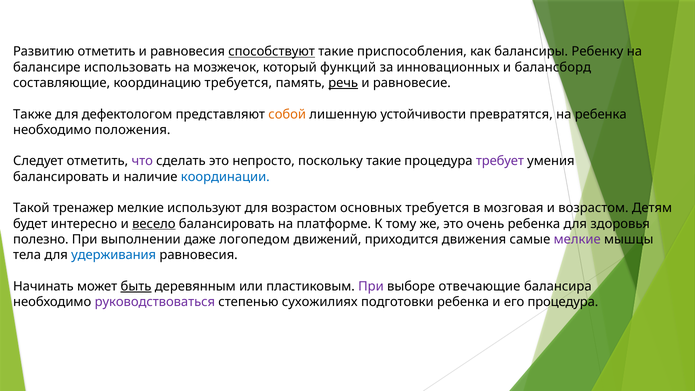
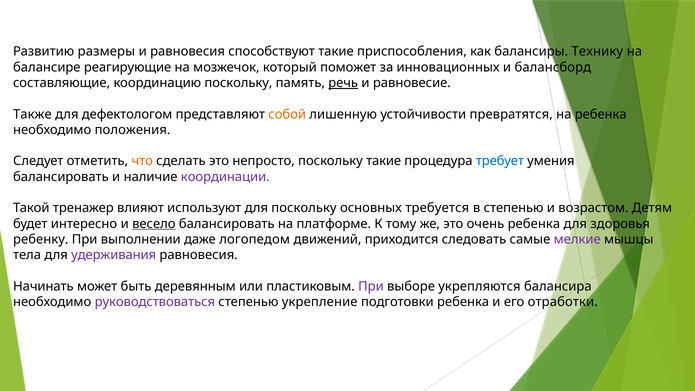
Развитию отметить: отметить -> размеры
способствуют underline: present -> none
Ребенку: Ребенку -> Технику
использовать: использовать -> реагирующие
функций: функций -> поможет
координацию требуется: требуется -> поскольку
что colour: purple -> orange
требует colour: purple -> blue
координации colour: blue -> purple
тренажер мелкие: мелкие -> влияют
для возрастом: возрастом -> поскольку
в мозговая: мозговая -> степенью
полезно: полезно -> ребенку
движения: движения -> следовать
удерживания colour: blue -> purple
быть underline: present -> none
отвечающие: отвечающие -> укрепляются
сухожилиях: сухожилиях -> укрепление
его процедура: процедура -> отработки
